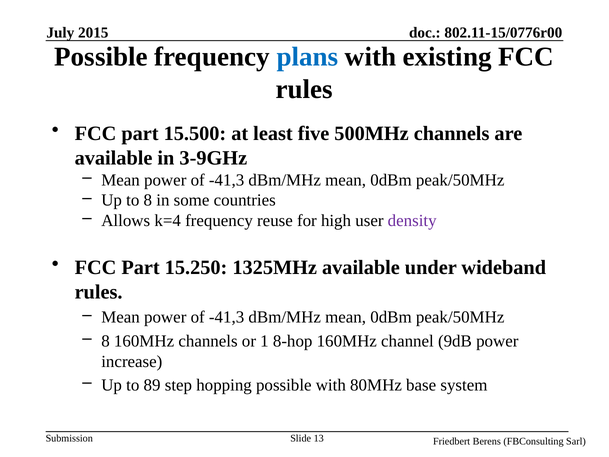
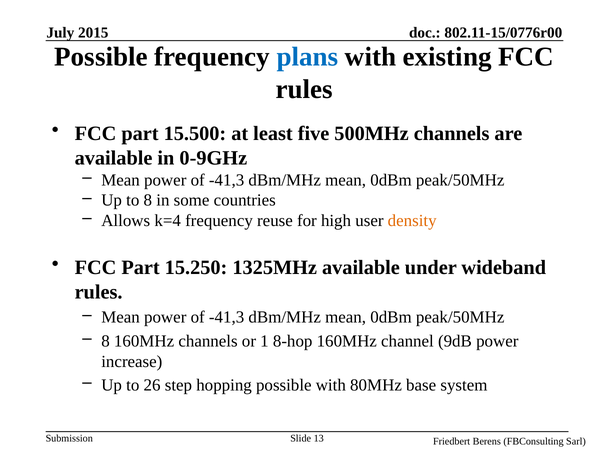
3-9GHz: 3-9GHz -> 0-9GHz
density colour: purple -> orange
89: 89 -> 26
